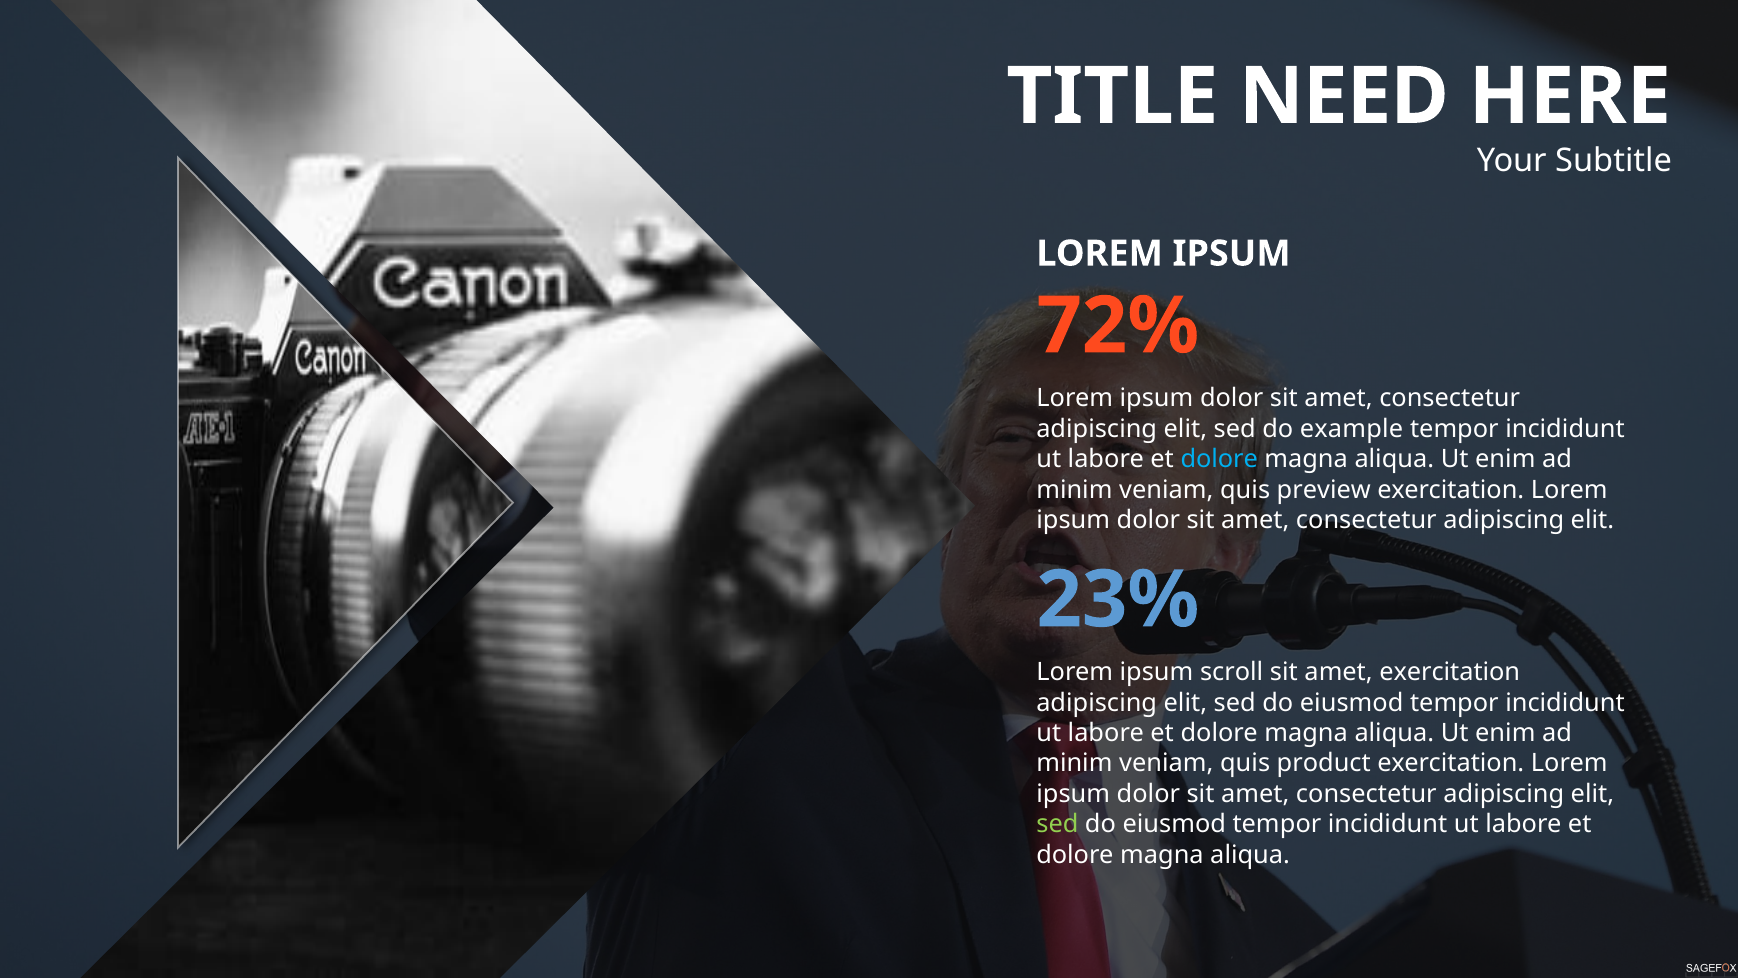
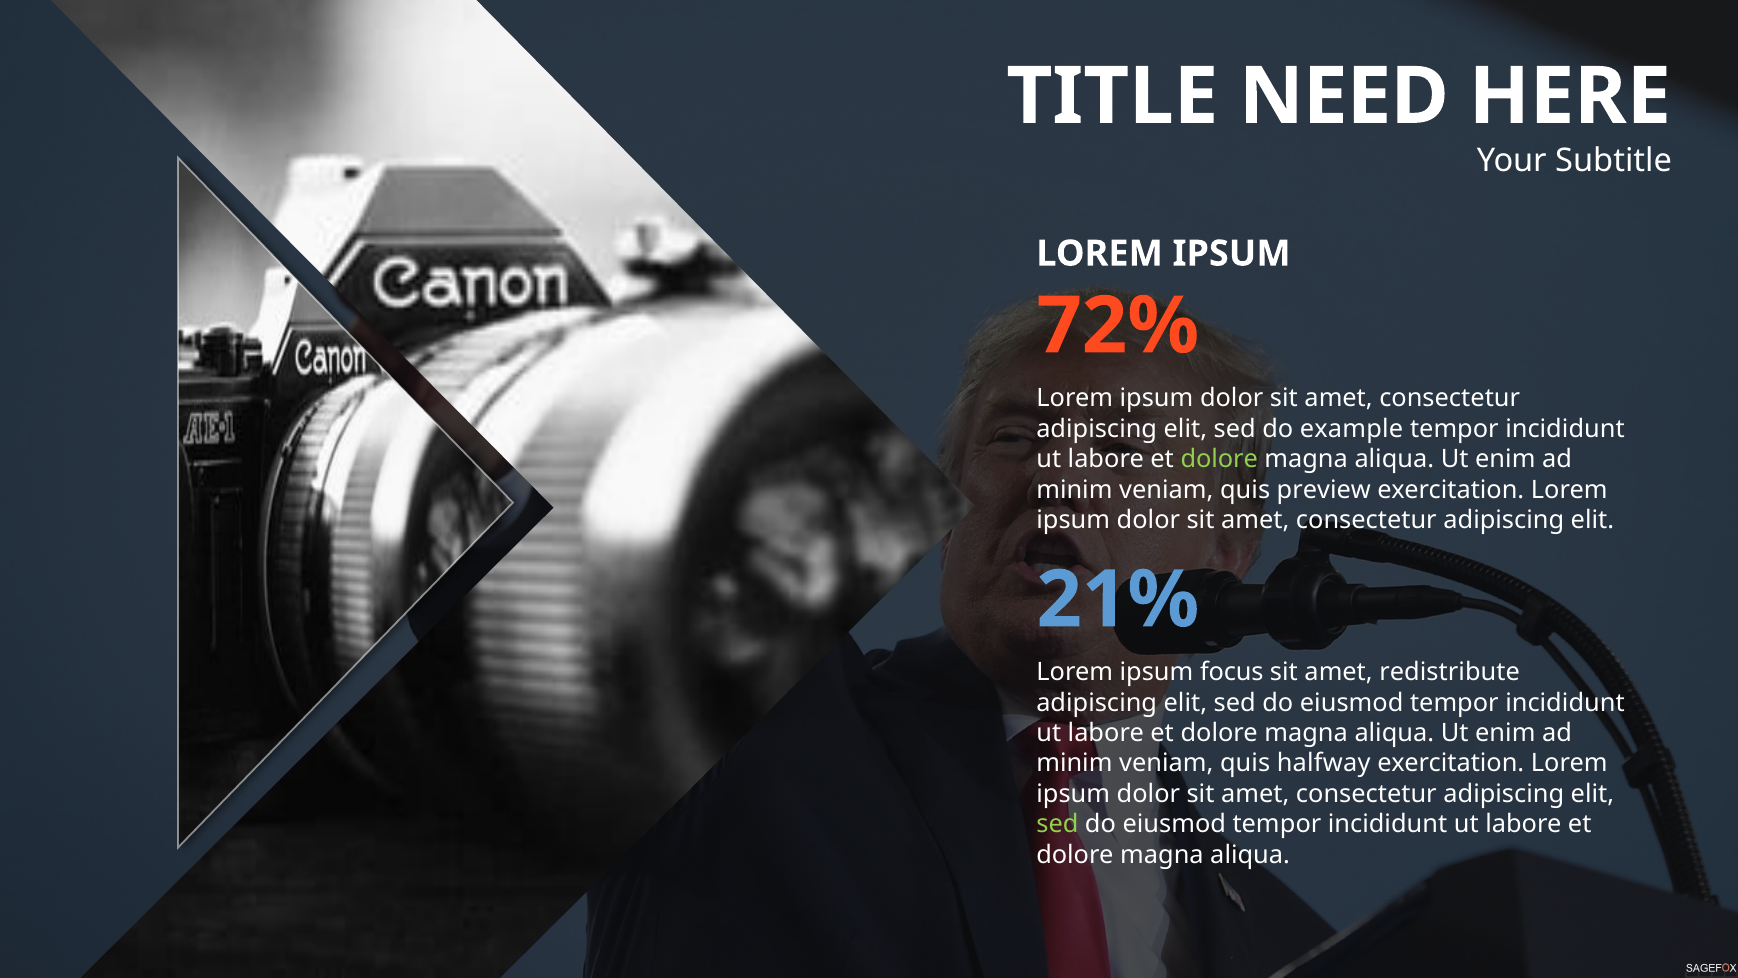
dolore at (1219, 459) colour: light blue -> light green
23%: 23% -> 21%
scroll: scroll -> focus
amet exercitation: exercitation -> redistribute
product: product -> halfway
